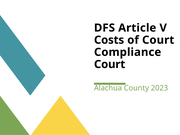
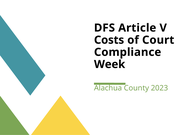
Court at (110, 64): Court -> Week
